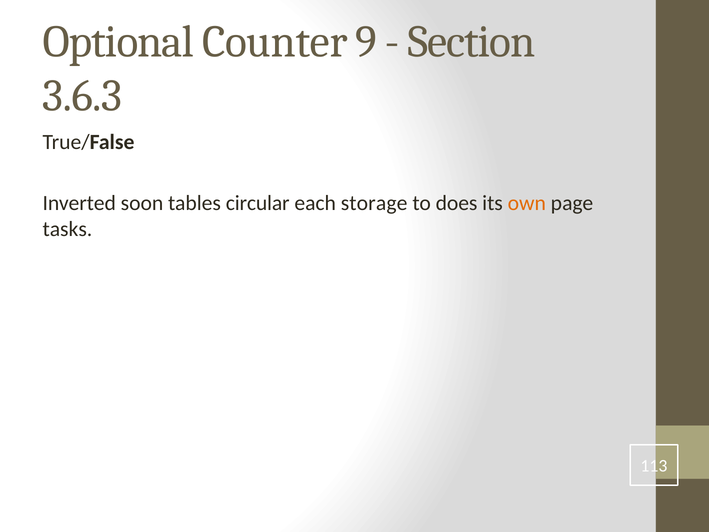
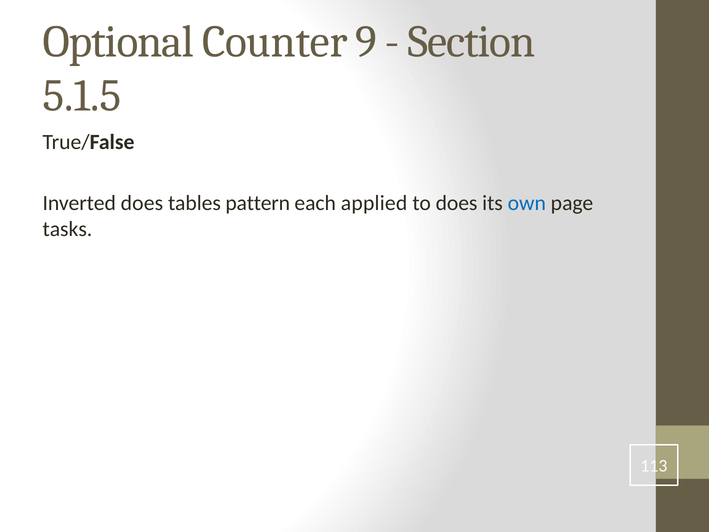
3.6.3: 3.6.3 -> 5.1.5
Inverted soon: soon -> does
circular: circular -> pattern
storage: storage -> applied
own colour: orange -> blue
